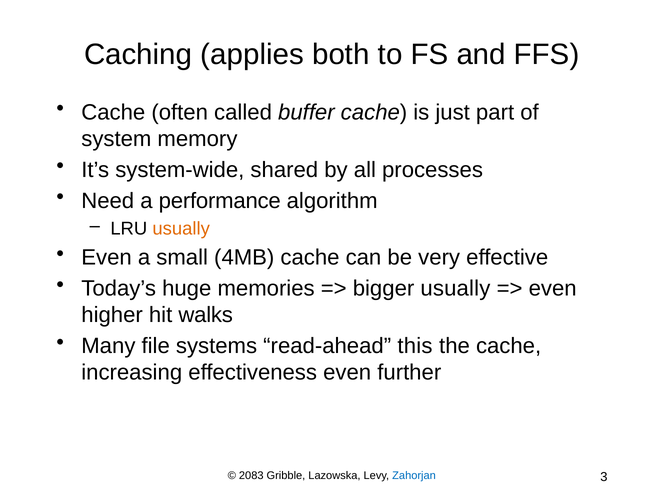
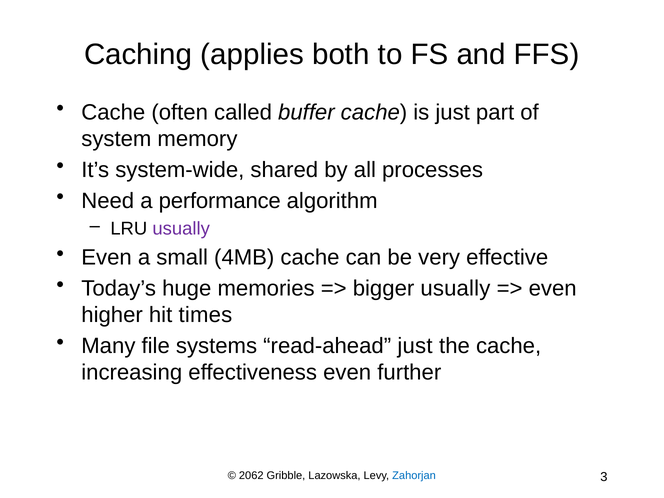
usually at (181, 229) colour: orange -> purple
walks: walks -> times
read-ahead this: this -> just
2083: 2083 -> 2062
